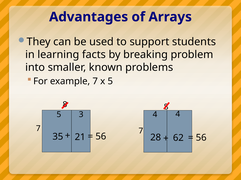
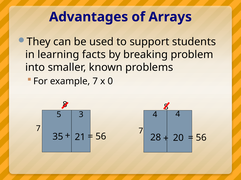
x 5: 5 -> 0
62: 62 -> 20
